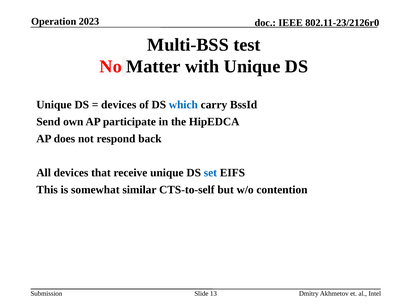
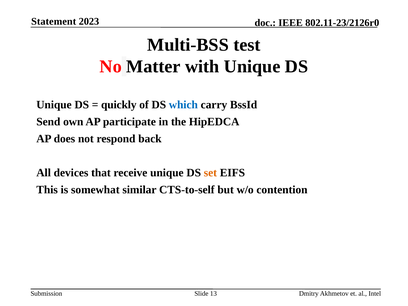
Operation: Operation -> Statement
devices at (119, 105): devices -> quickly
set colour: blue -> orange
